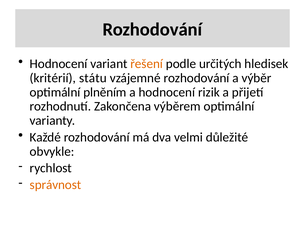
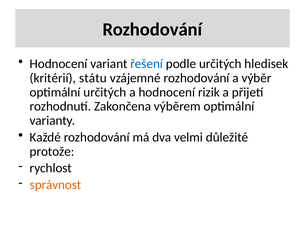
řešení colour: orange -> blue
optimální plněním: plněním -> určitých
obvykle: obvykle -> protože
